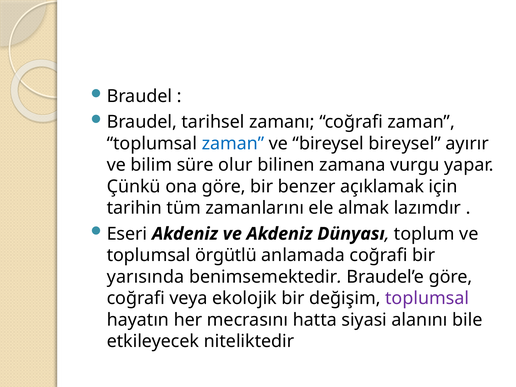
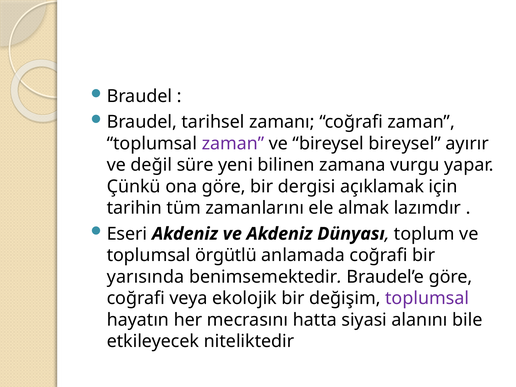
zaman at (233, 144) colour: blue -> purple
bilim: bilim -> değil
olur: olur -> yeni
benzer: benzer -> dergisi
